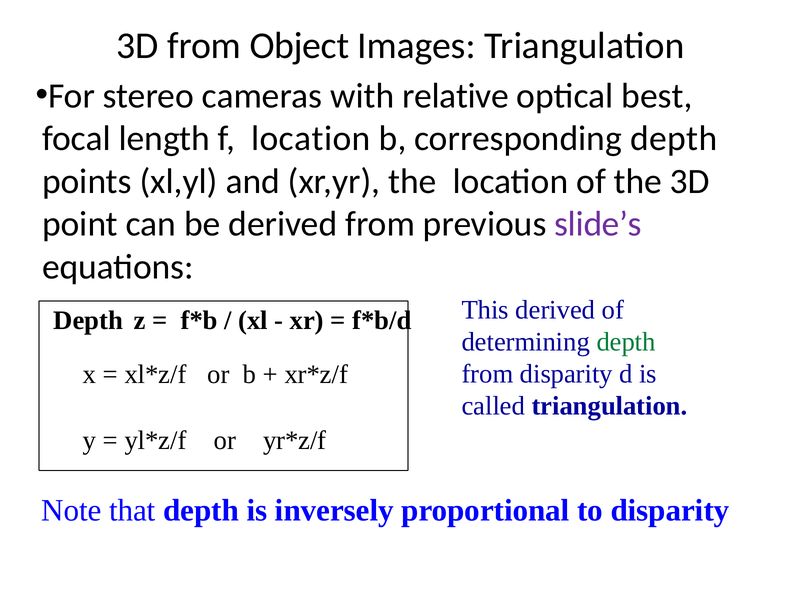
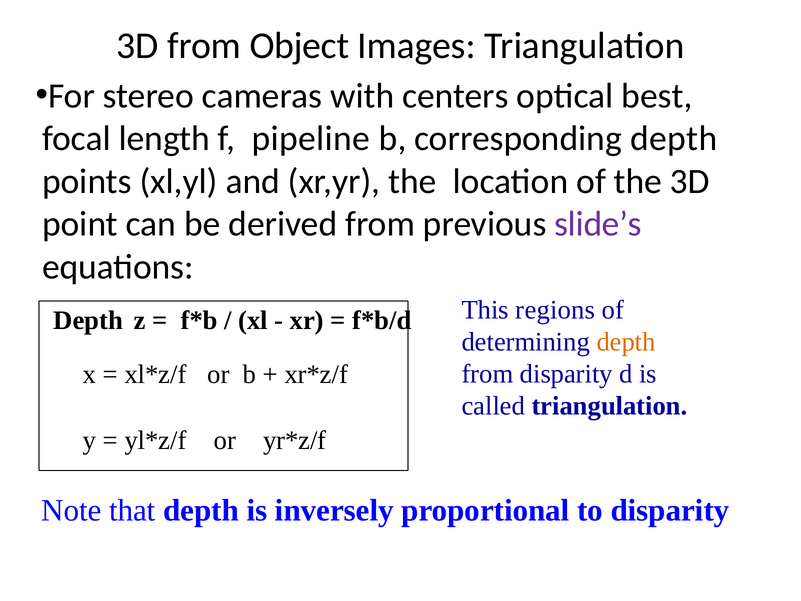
relative: relative -> centers
f location: location -> pipeline
This derived: derived -> regions
depth at (626, 342) colour: green -> orange
